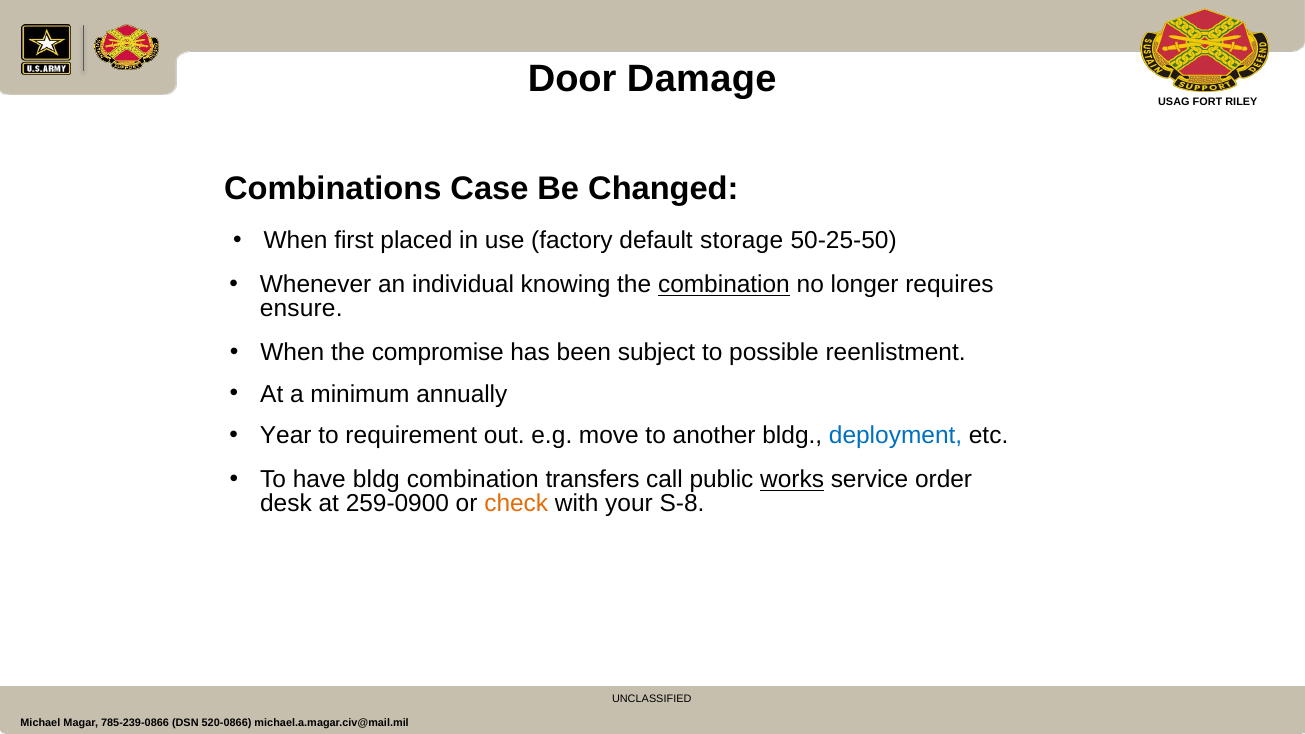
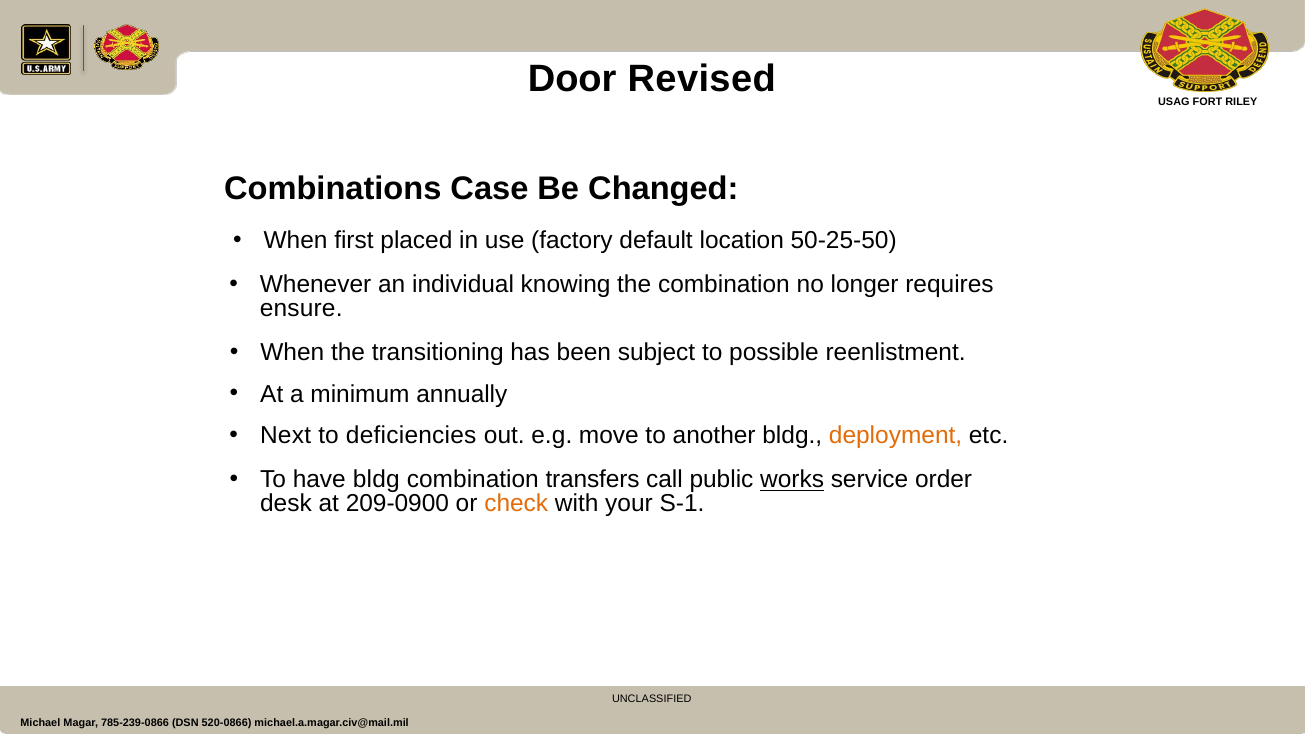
Damage: Damage -> Revised
storage: storage -> location
combination at (724, 285) underline: present -> none
compromise: compromise -> transitioning
Year: Year -> Next
requirement: requirement -> deficiencies
deployment colour: blue -> orange
259-0900: 259-0900 -> 209-0900
S-8: S-8 -> S-1
